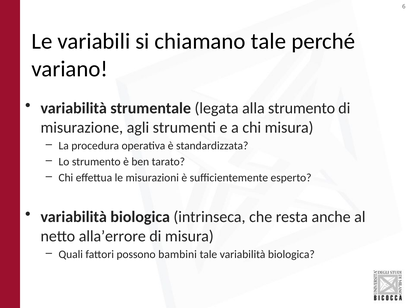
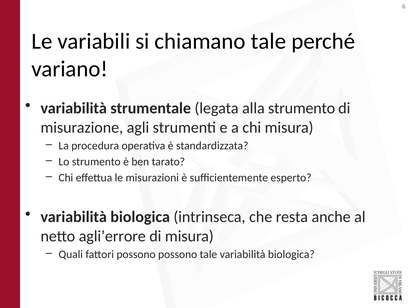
alla’errore: alla’errore -> agli’errore
possono bambini: bambini -> possono
